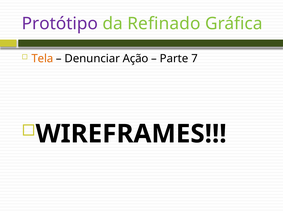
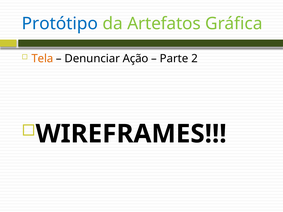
Protótipo colour: purple -> blue
Refinado: Refinado -> Artefatos
7: 7 -> 2
